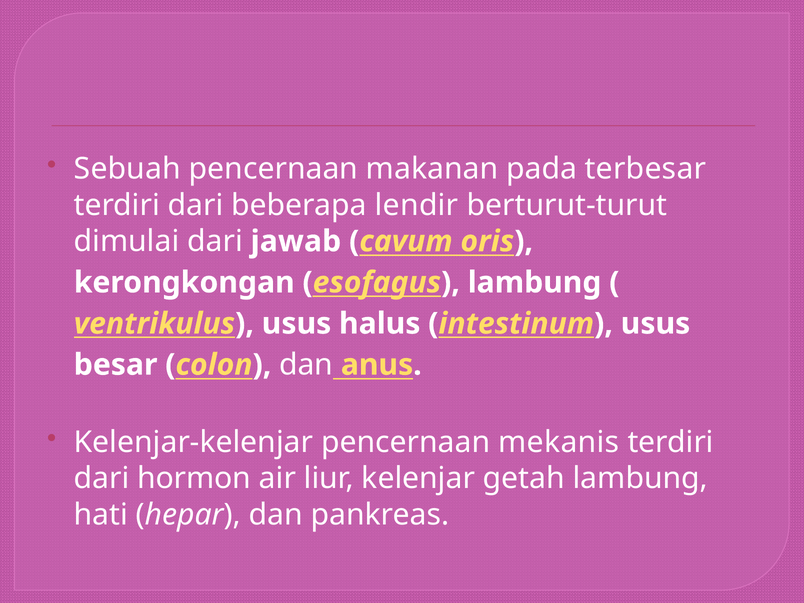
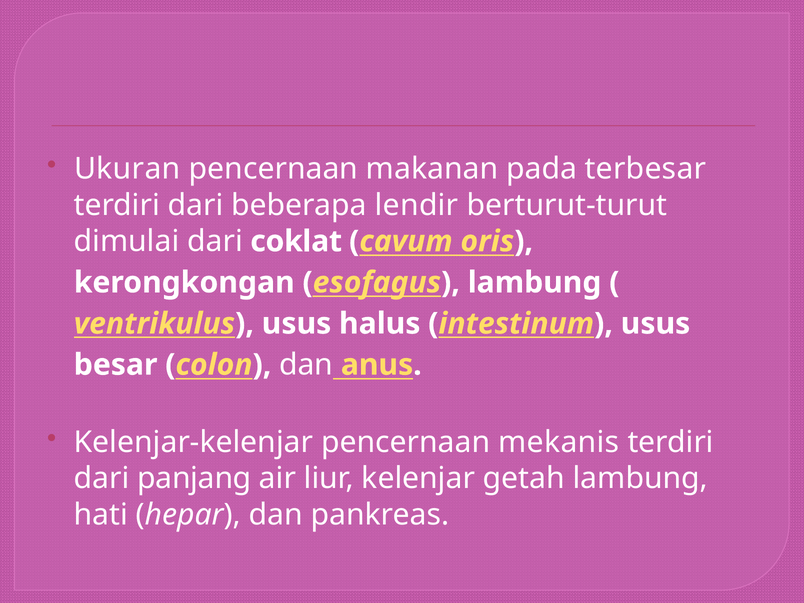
Sebuah: Sebuah -> Ukuran
jawab: jawab -> coklat
hormon: hormon -> panjang
